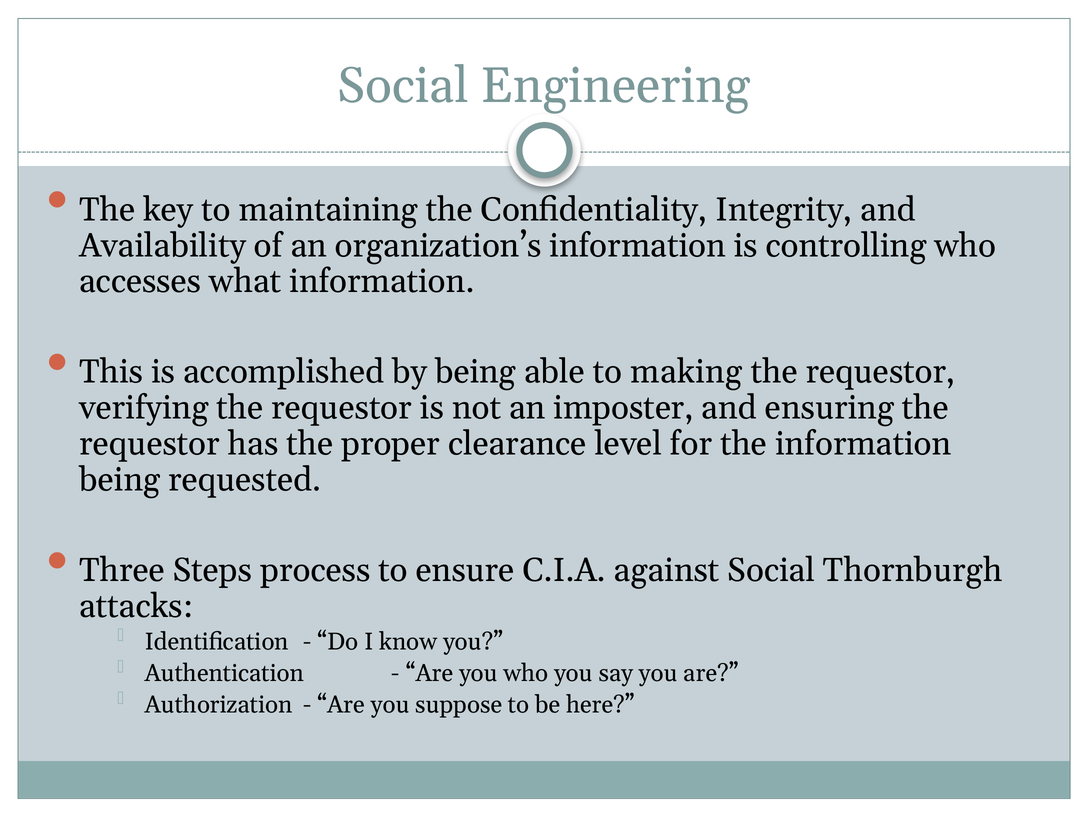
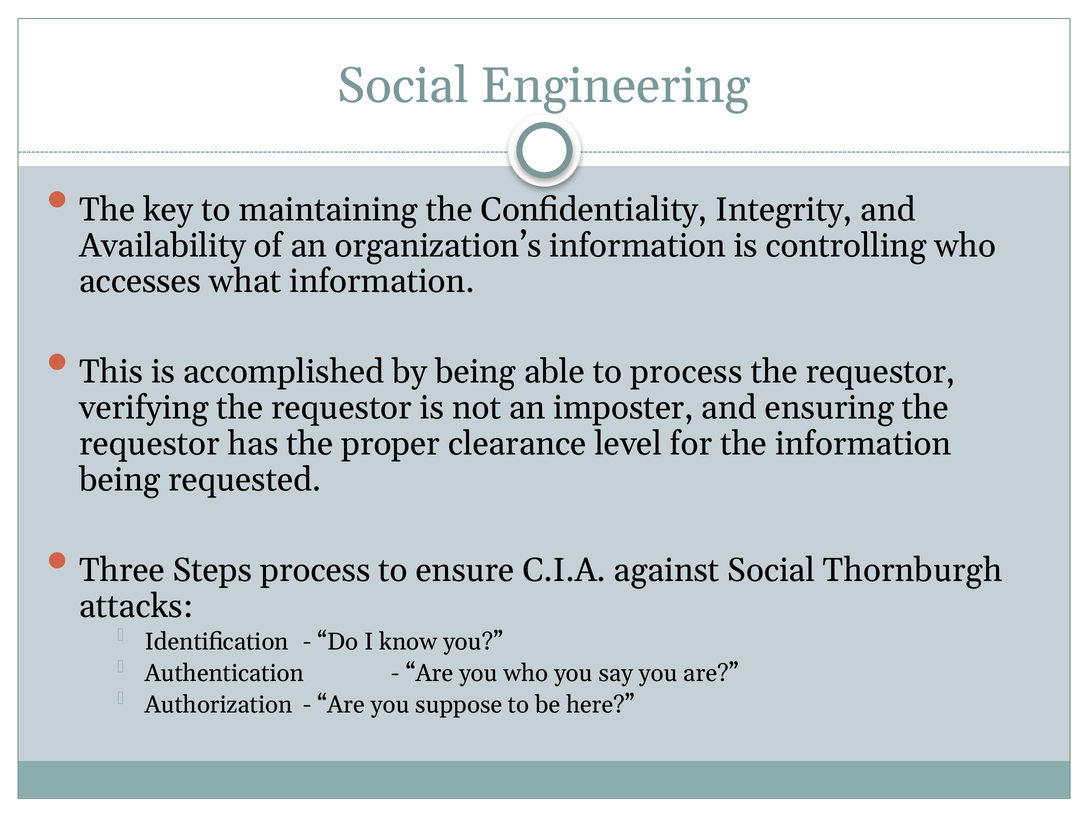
to making: making -> process
